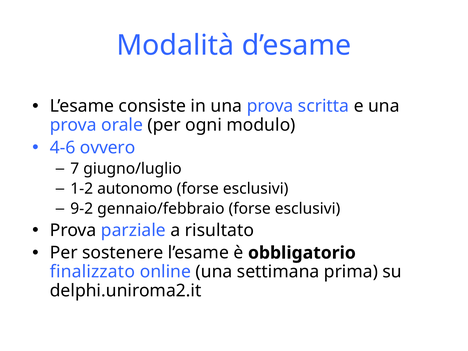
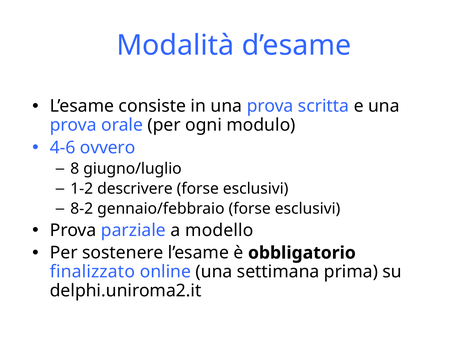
7: 7 -> 8
autonomo: autonomo -> descrivere
9-2: 9-2 -> 8-2
risultato: risultato -> modello
